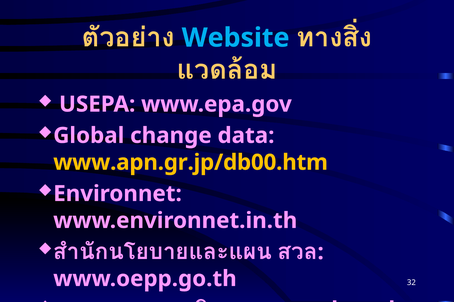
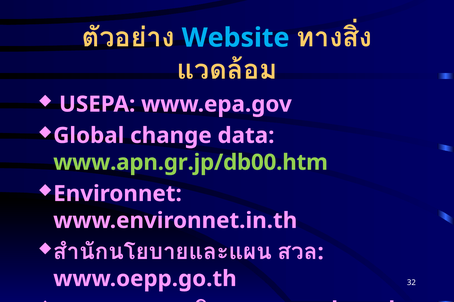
www.apn.gr.jp/db00.htm colour: yellow -> light green
